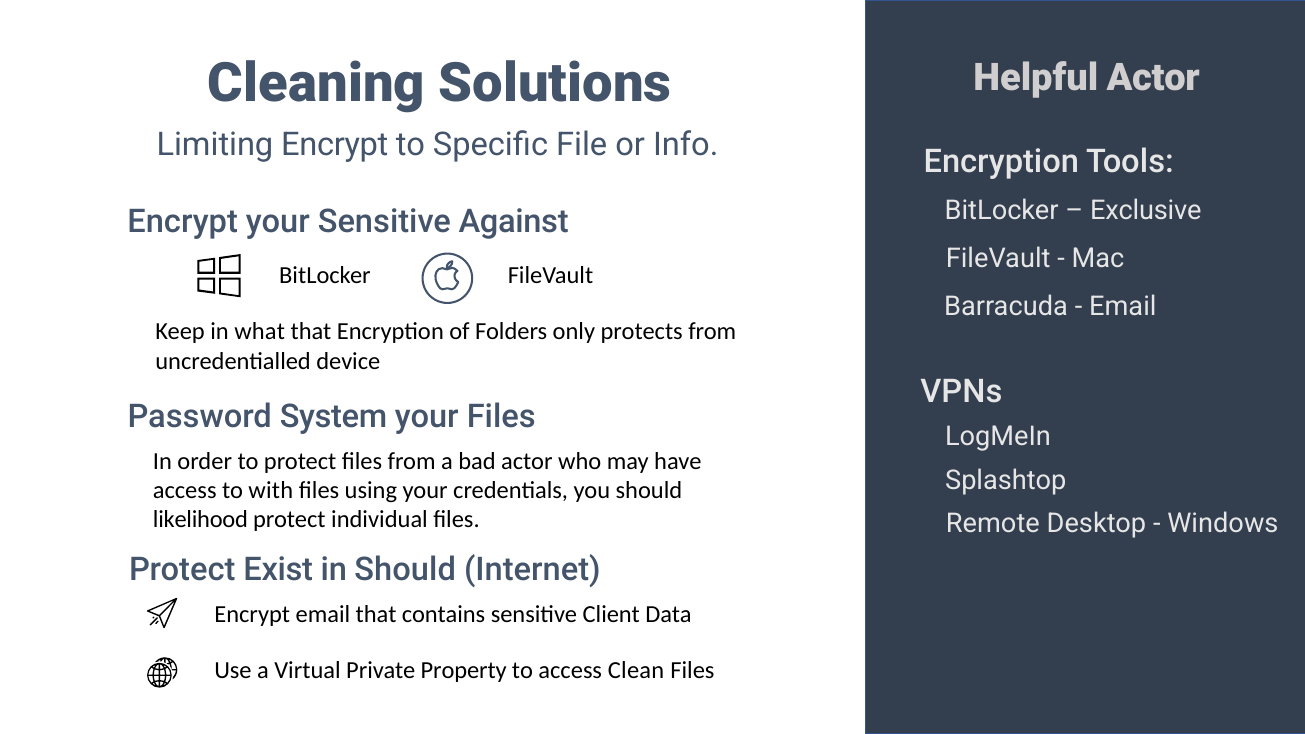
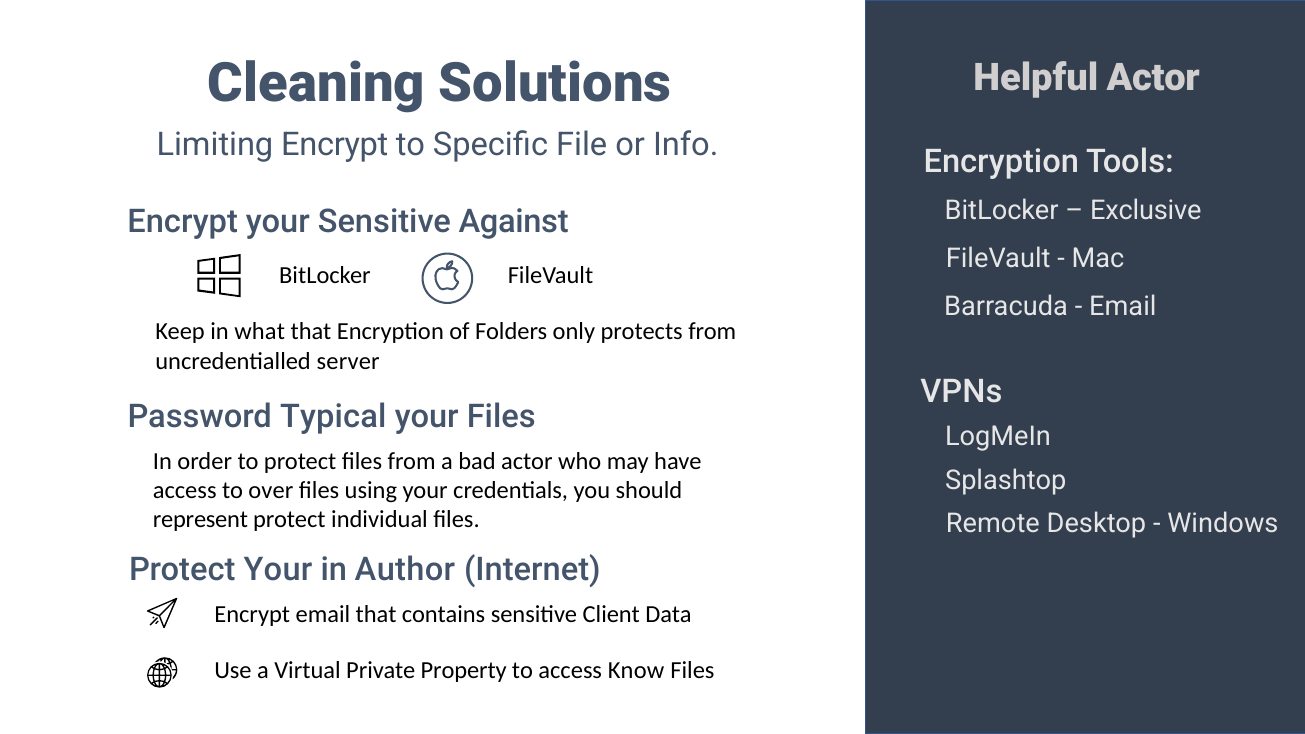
device: device -> server
System: System -> Typical
with: with -> over
likelihood: likelihood -> represent
Protect Exist: Exist -> Your
in Should: Should -> Author
Clean: Clean -> Know
